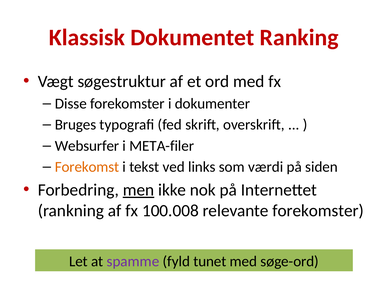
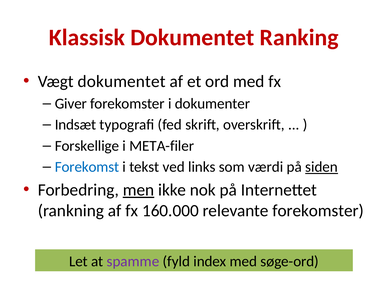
Vægt søgestruktur: søgestruktur -> dokumentet
Disse: Disse -> Giver
Bruges: Bruges -> Indsæt
Websurfer: Websurfer -> Forskellige
Forekomst colour: orange -> blue
siden underline: none -> present
100.008: 100.008 -> 160.000
tunet: tunet -> index
